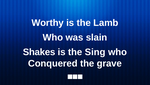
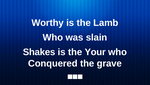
Sing: Sing -> Your
